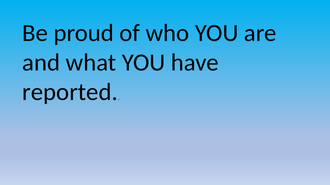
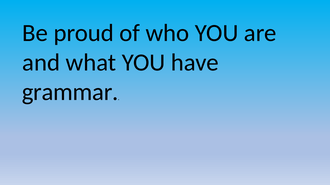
reported: reported -> grammar
